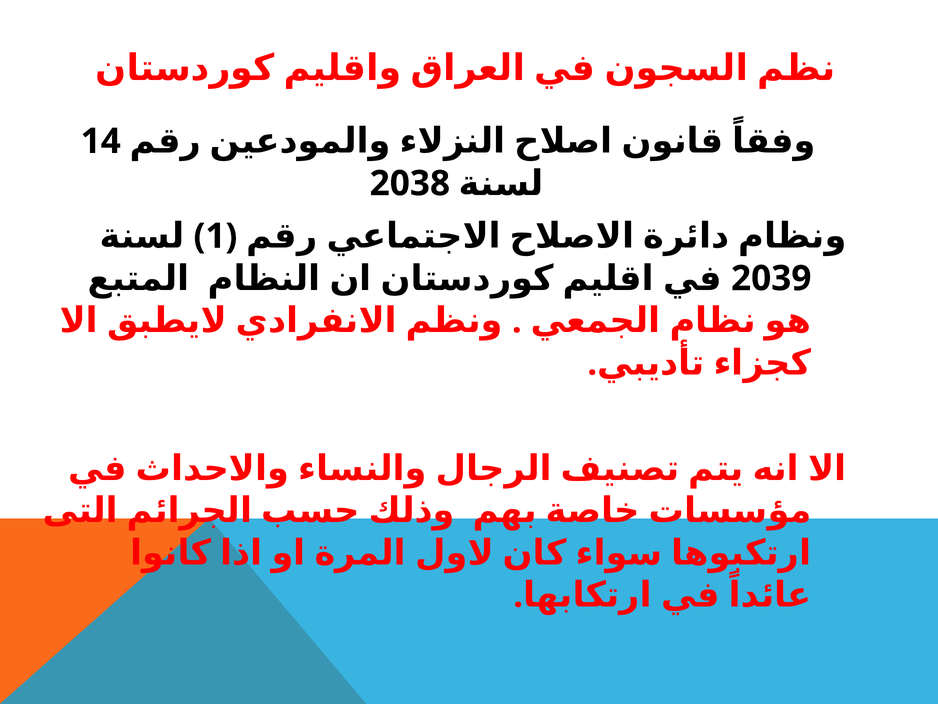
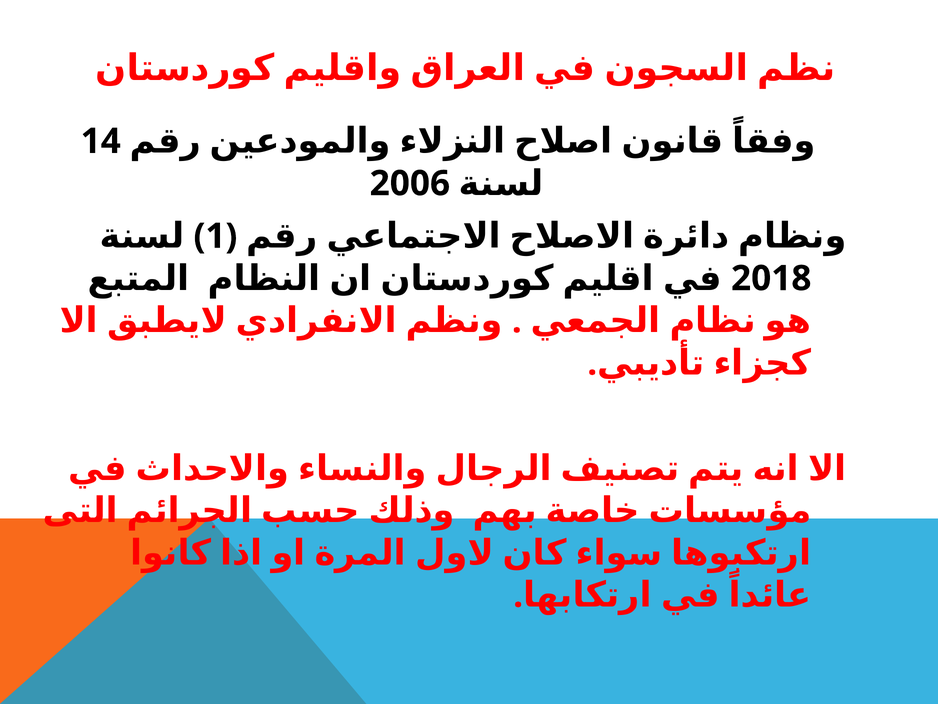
2038: 2038 -> 2006
2039: 2039 -> 2018
